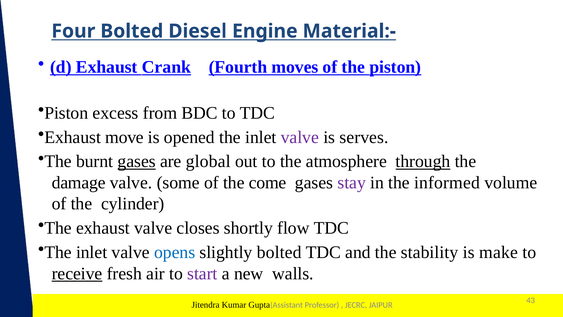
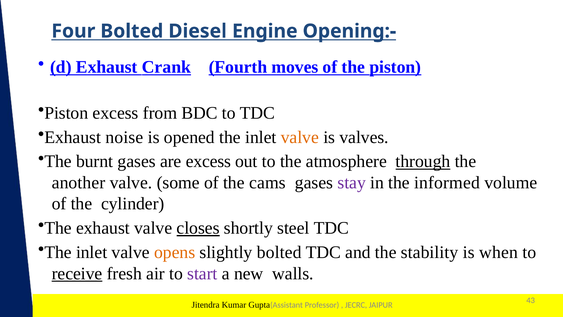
Material:-: Material:- -> Opening:-
move: move -> noise
valve at (300, 137) colour: purple -> orange
serves: serves -> valves
gases at (137, 161) underline: present -> none
are global: global -> excess
damage: damage -> another
come: come -> cams
closes underline: none -> present
flow: flow -> steel
opens colour: blue -> orange
make: make -> when
